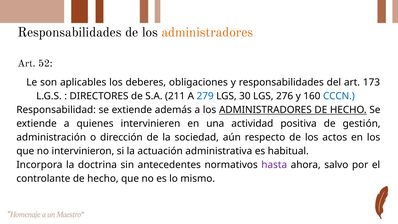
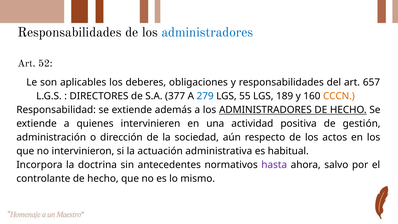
administradores at (207, 32) colour: orange -> blue
173: 173 -> 657
211: 211 -> 377
30: 30 -> 55
276: 276 -> 189
CCCN colour: blue -> orange
